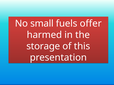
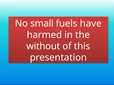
offer: offer -> have
storage: storage -> without
